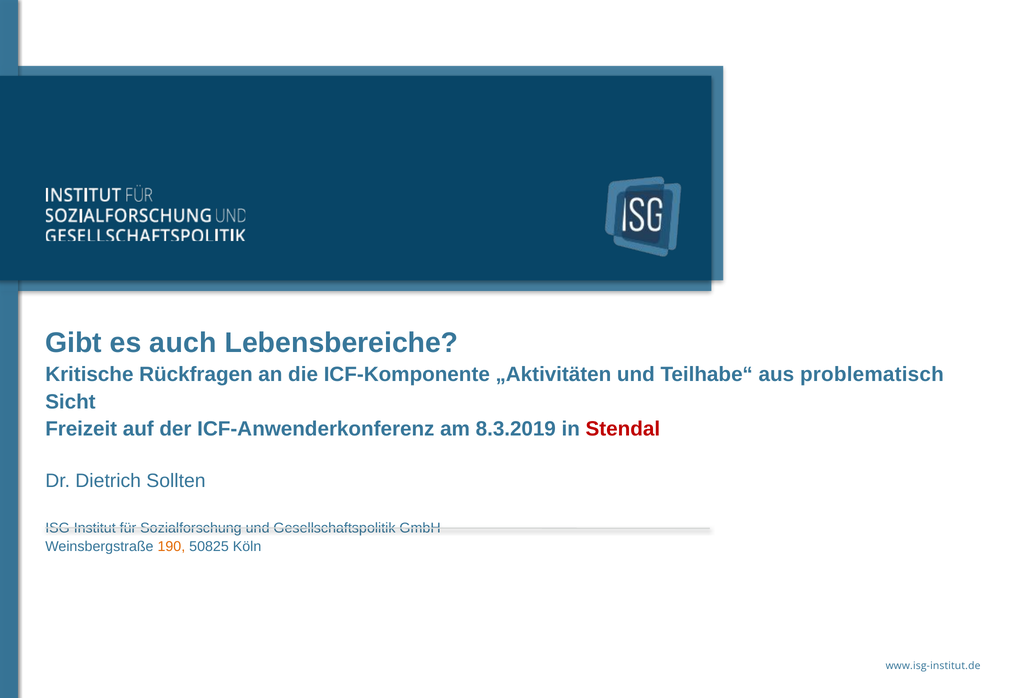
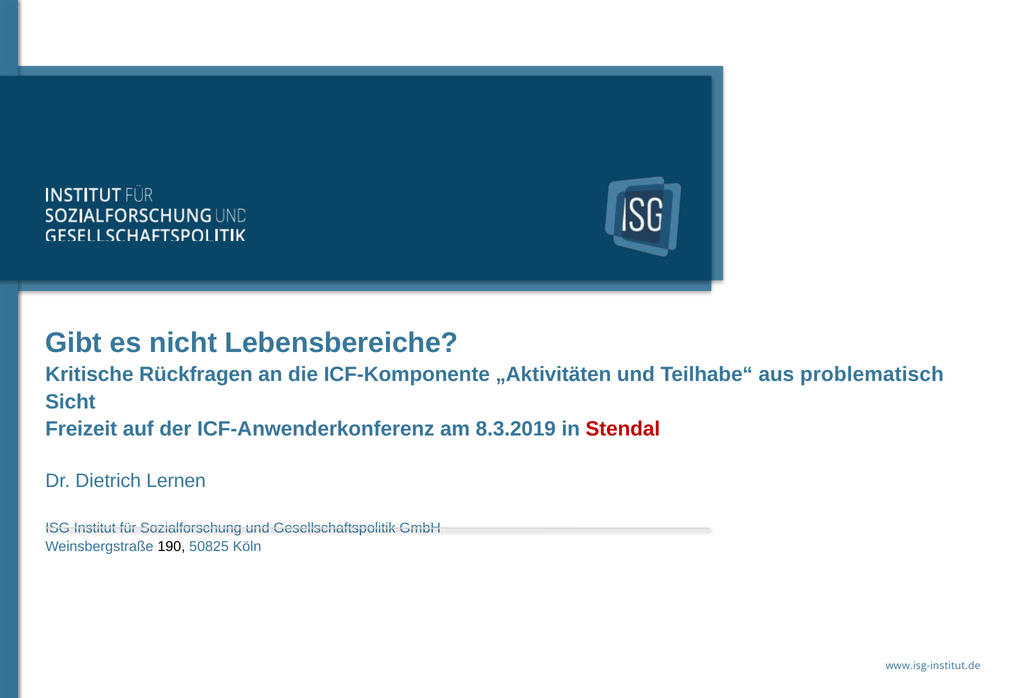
auch: auch -> nicht
Sollten: Sollten -> Lernen
190 colour: orange -> black
